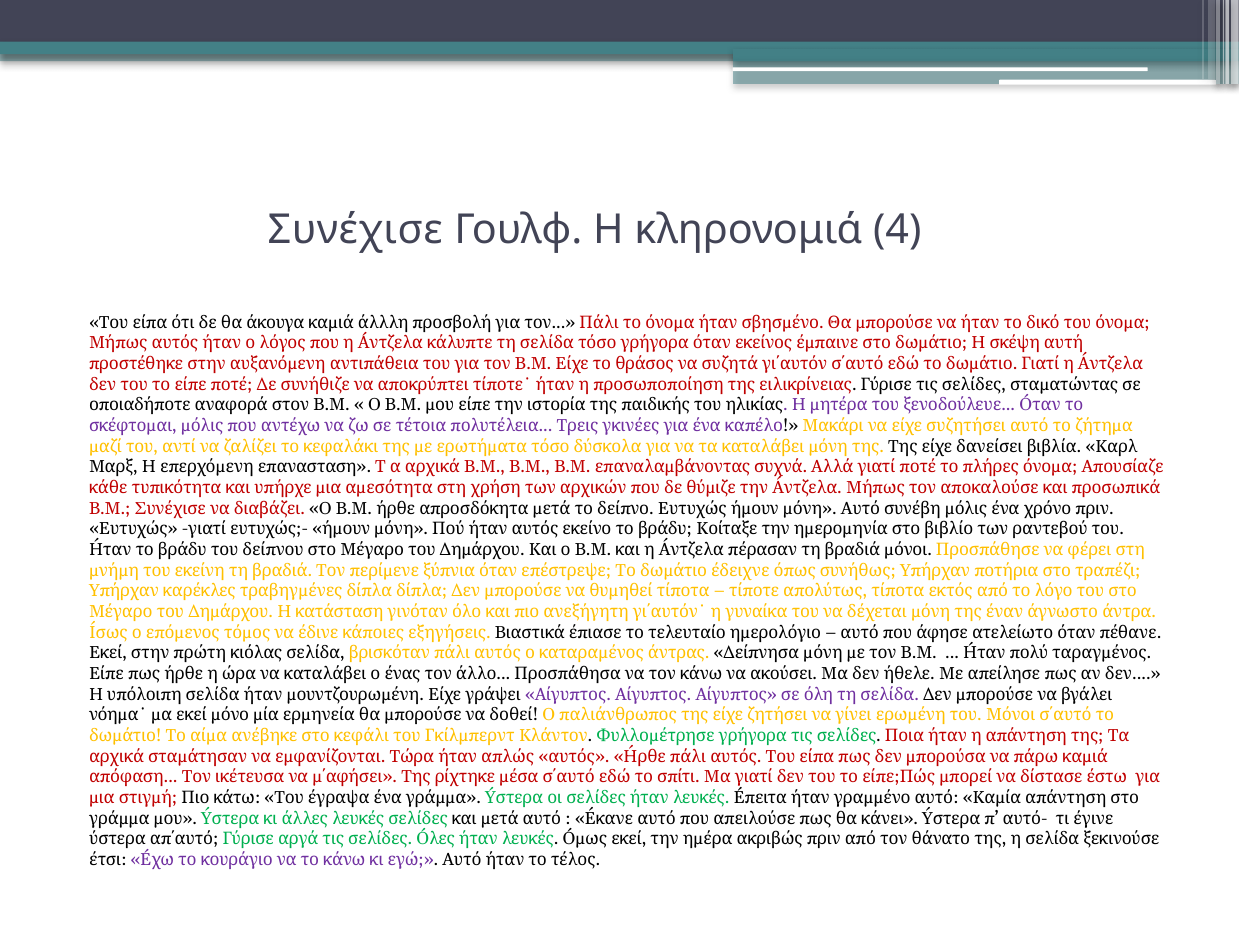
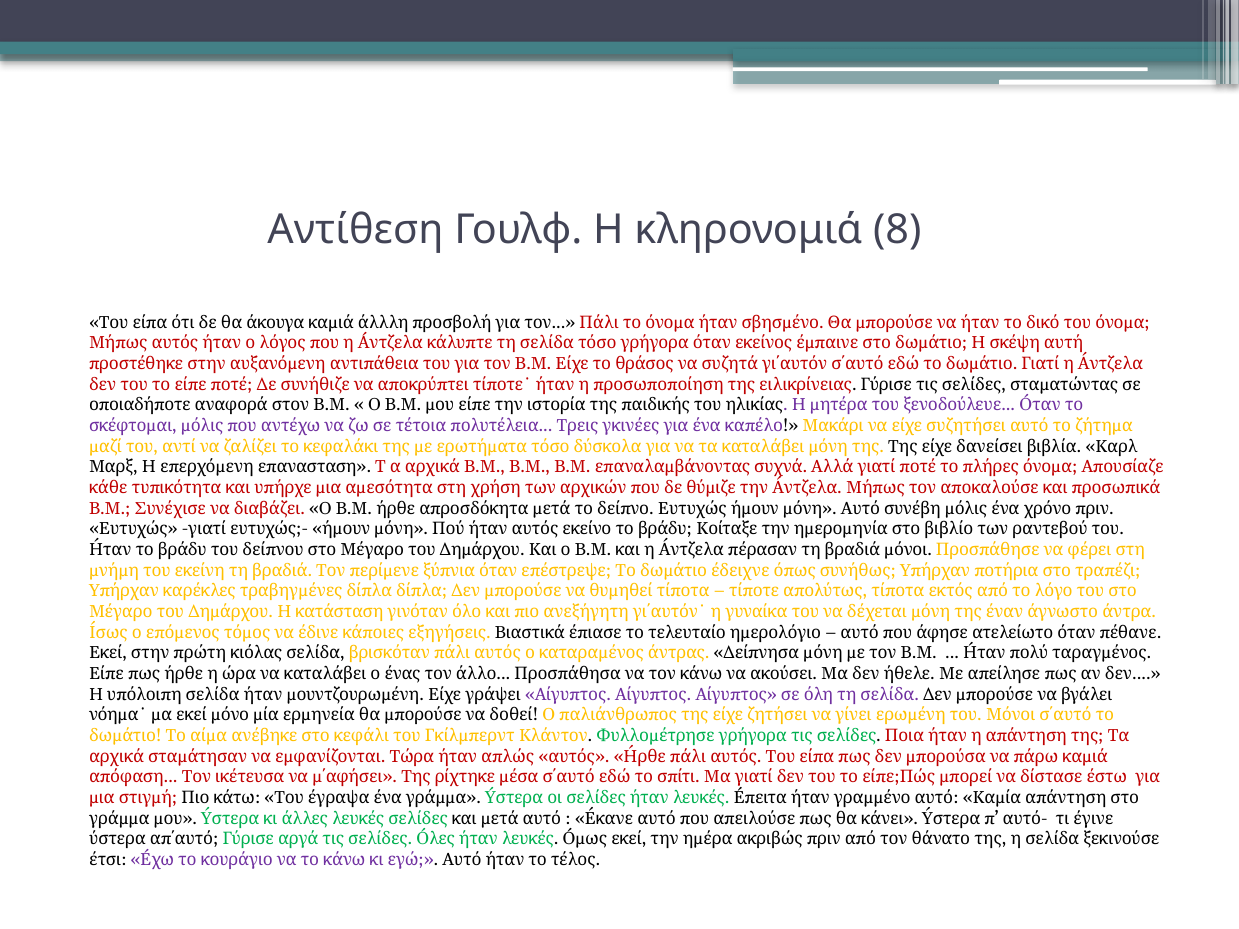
Συνέχισε: Συνέχισε -> Αντίθεση
4: 4 -> 8
